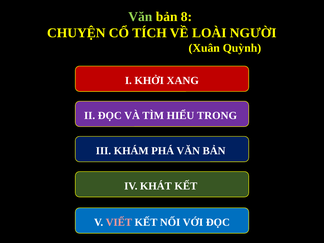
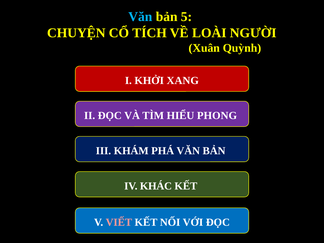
Văn at (140, 17) colour: light green -> light blue
8: 8 -> 5
TRONG: TRONG -> PHONG
KHÁT: KHÁT -> KHÁC
